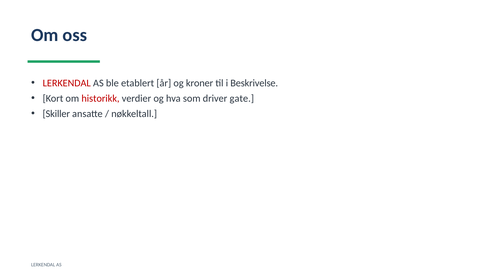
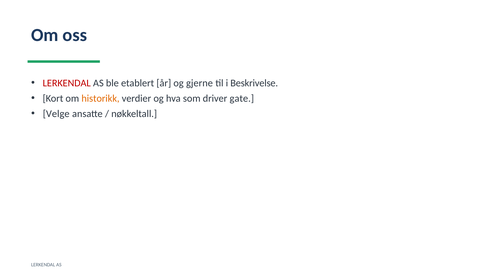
kroner: kroner -> gjerne
historikk colour: red -> orange
Skiller: Skiller -> Velge
